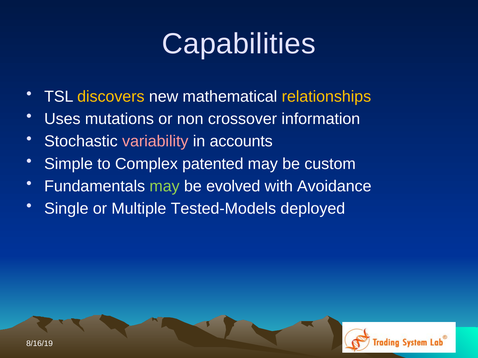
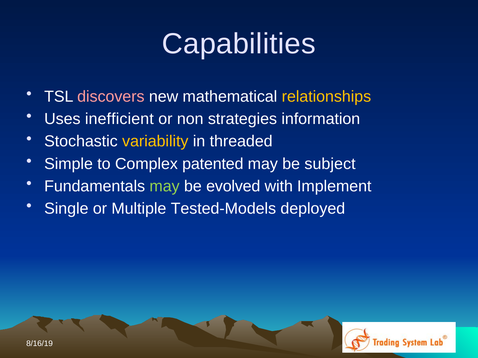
discovers colour: yellow -> pink
mutations: mutations -> inefficient
crossover: crossover -> strategies
variability colour: pink -> yellow
accounts: accounts -> threaded
custom: custom -> subject
Avoidance: Avoidance -> Implement
